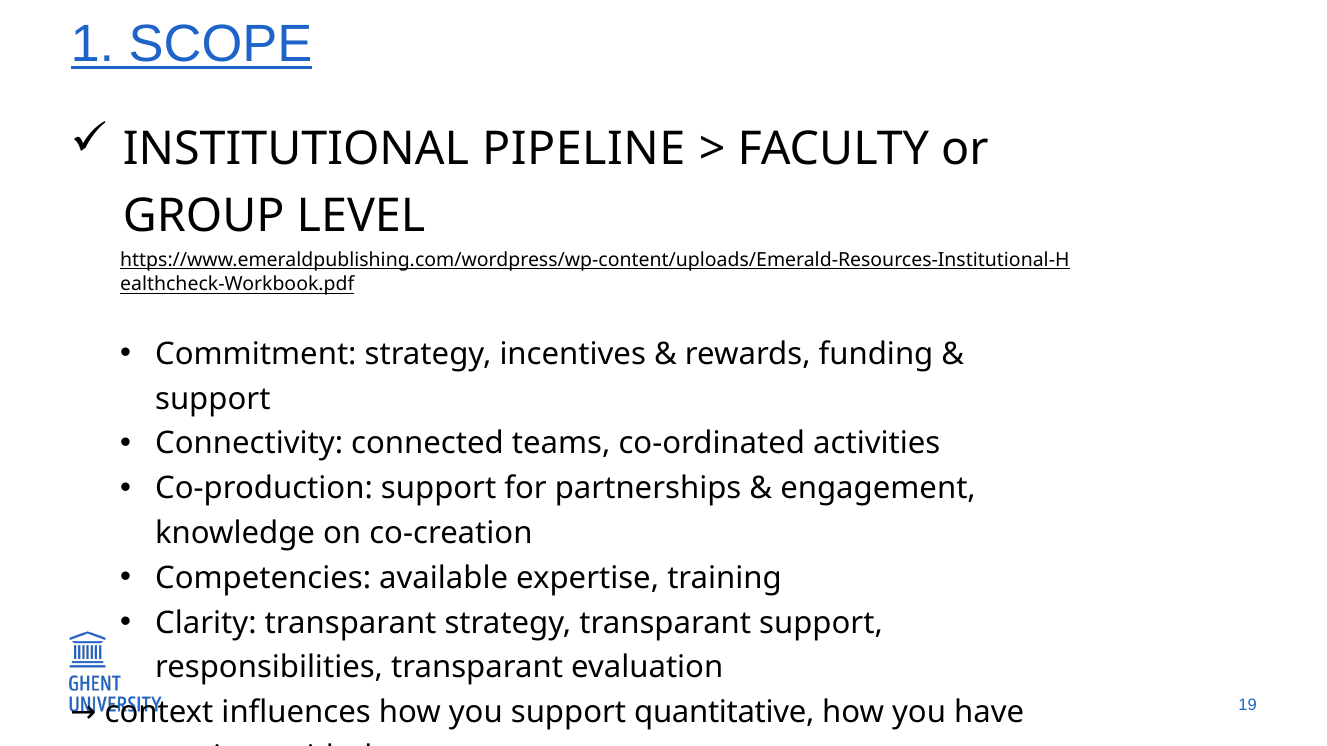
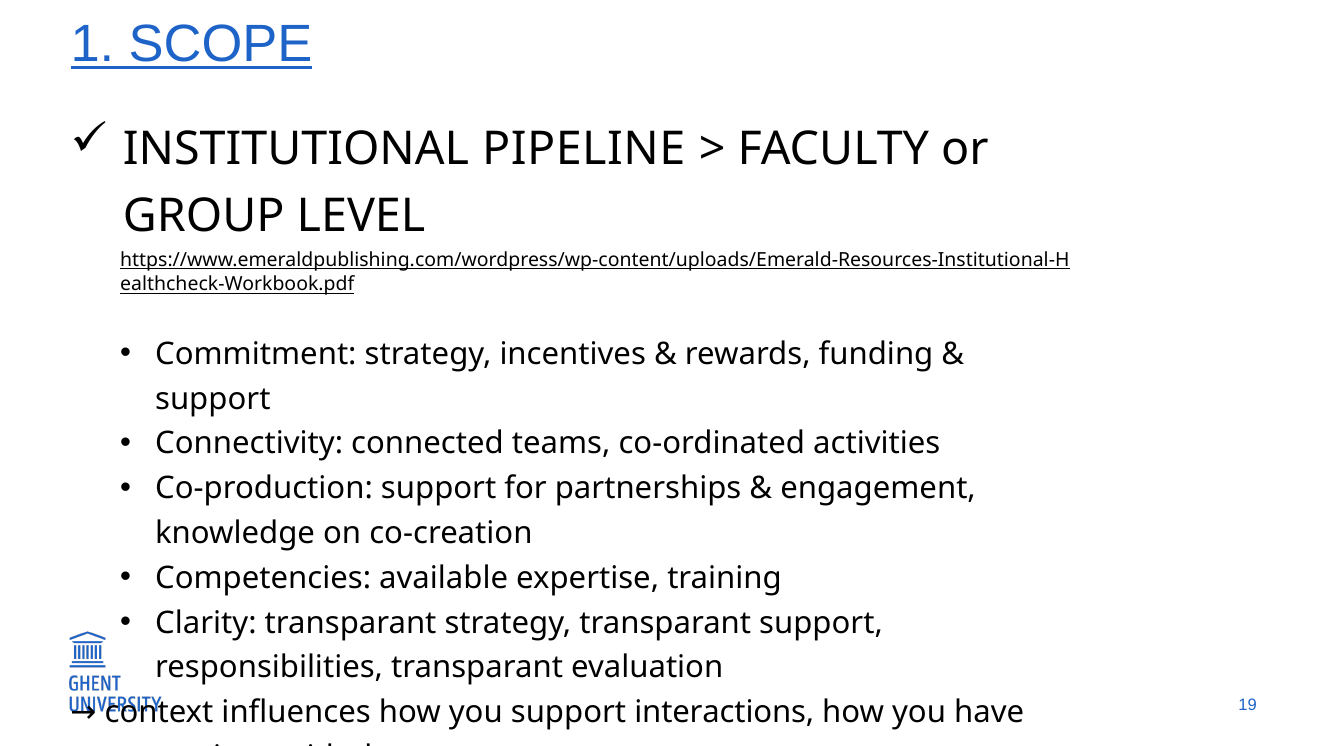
quantitative: quantitative -> interactions
